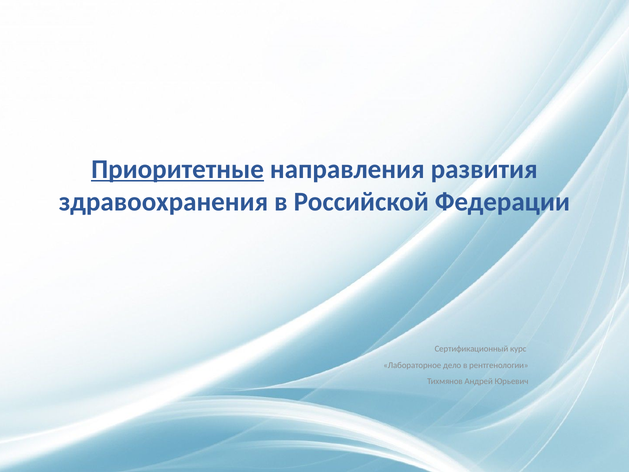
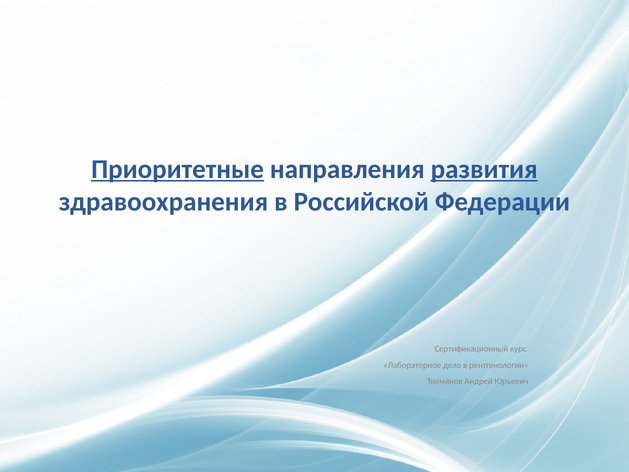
развития underline: none -> present
